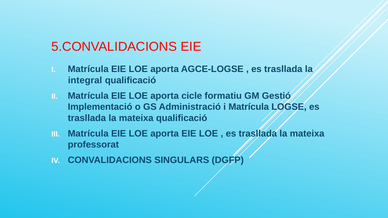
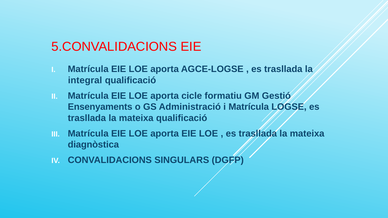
Implementació: Implementació -> Ensenyaments
professorat: professorat -> diagnòstica
